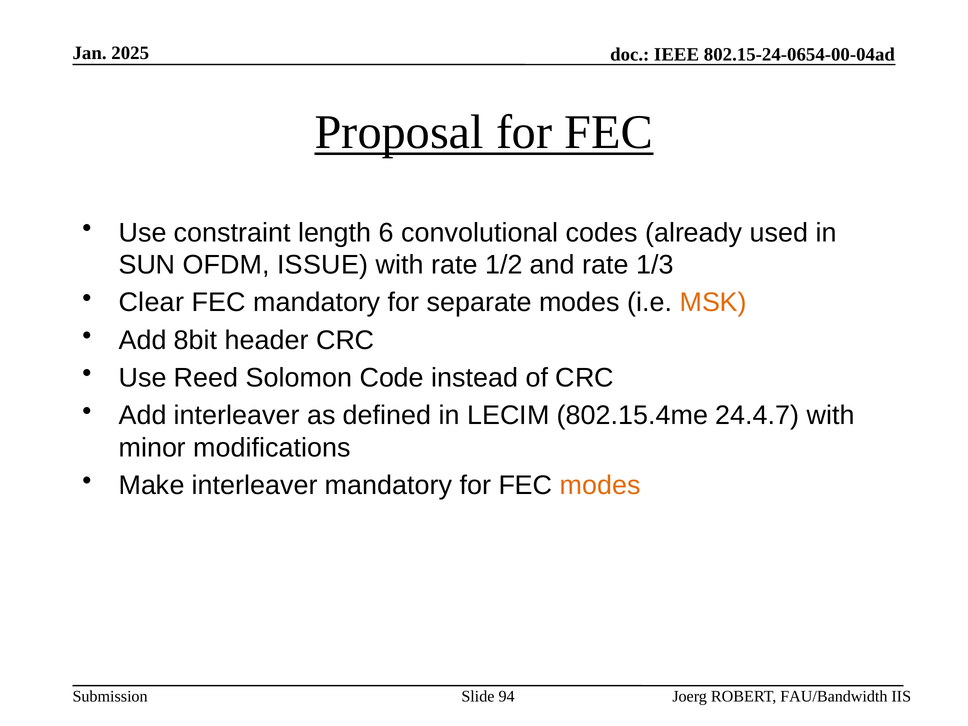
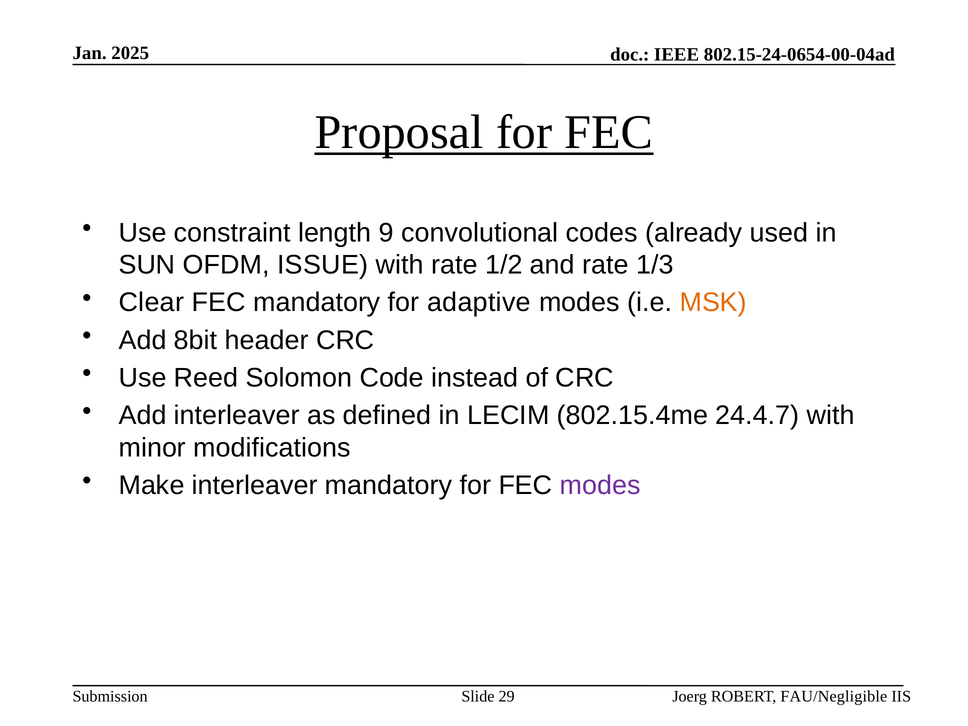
6: 6 -> 9
separate: separate -> adaptive
modes at (600, 485) colour: orange -> purple
FAU/Bandwidth: FAU/Bandwidth -> FAU/Negligible
94: 94 -> 29
